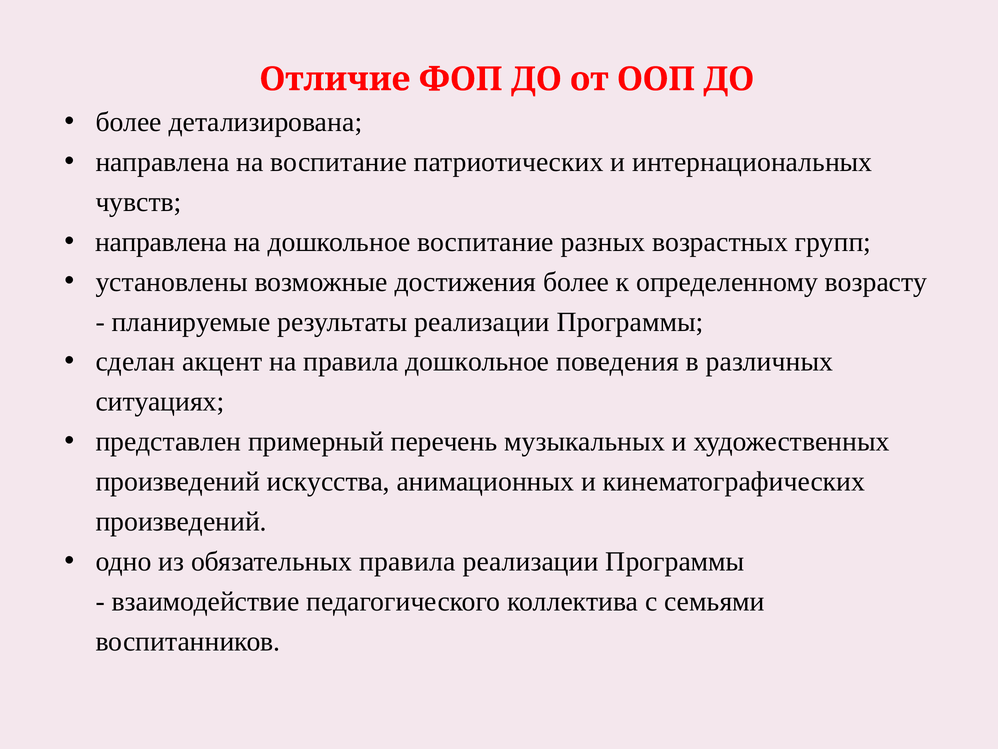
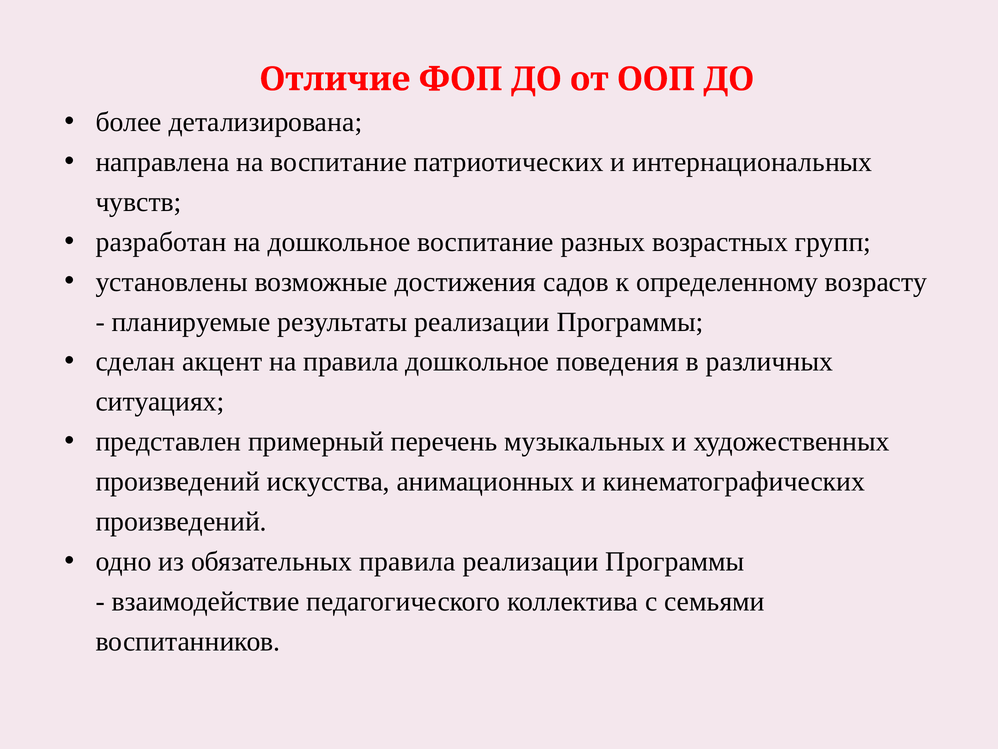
направлена at (161, 242): направлена -> разработан
достижения более: более -> садов
